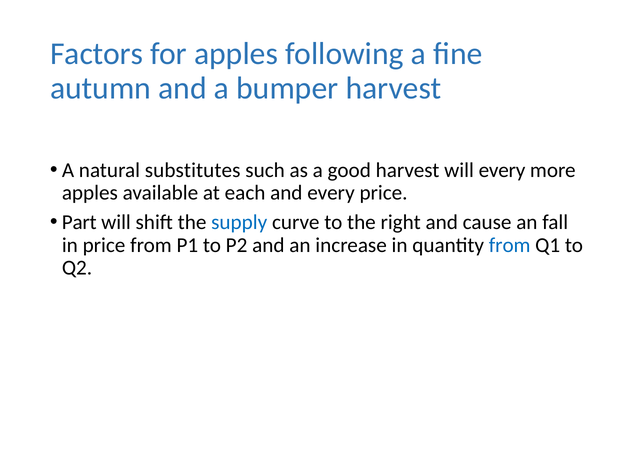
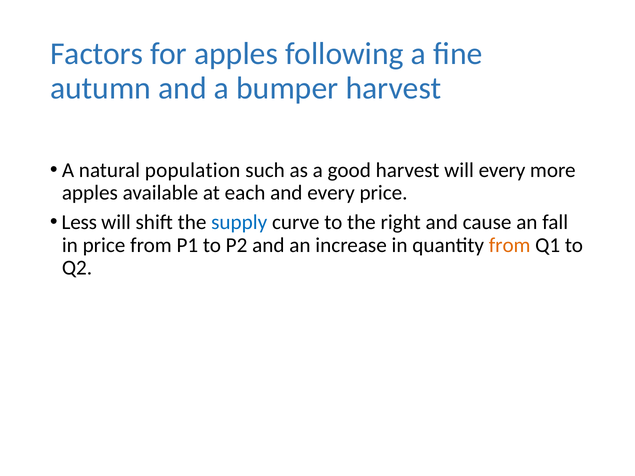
substitutes: substitutes -> population
Part: Part -> Less
from at (510, 245) colour: blue -> orange
